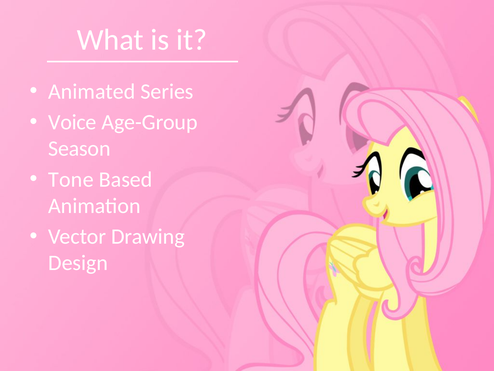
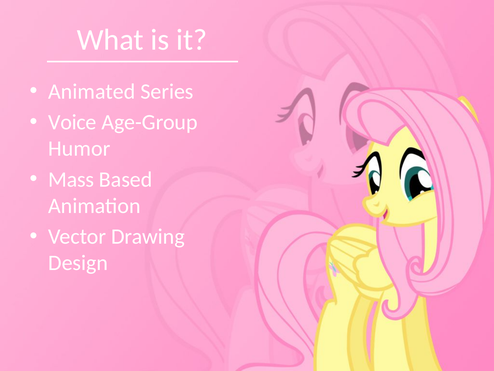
Season: Season -> Humor
Tone: Tone -> Mass
